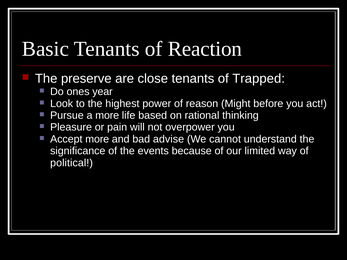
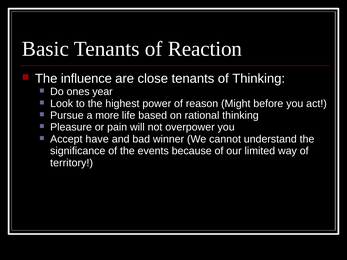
preserve: preserve -> influence
of Trapped: Trapped -> Thinking
Accept more: more -> have
advise: advise -> winner
political: political -> territory
